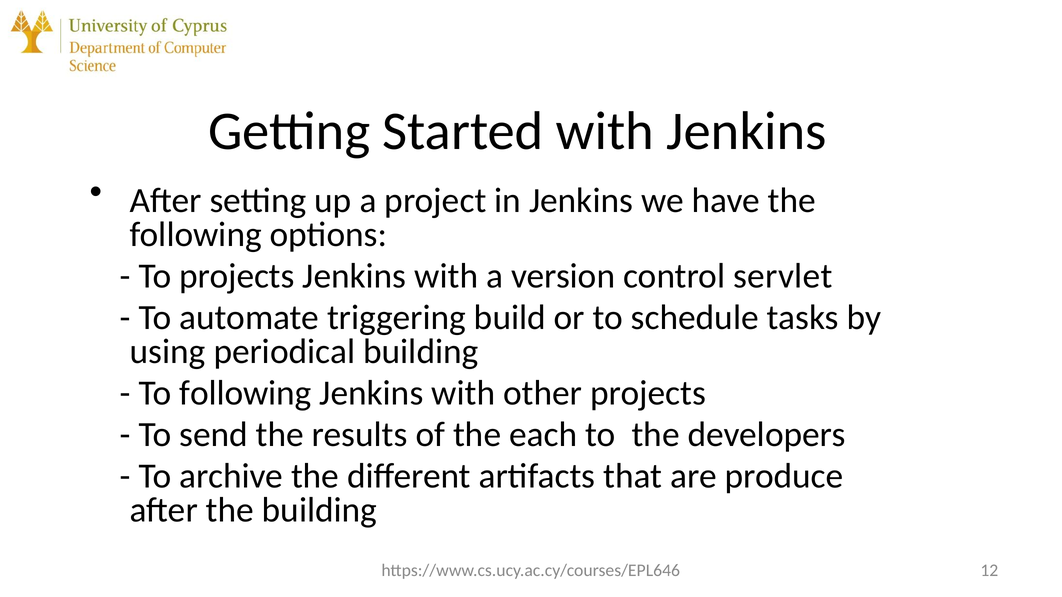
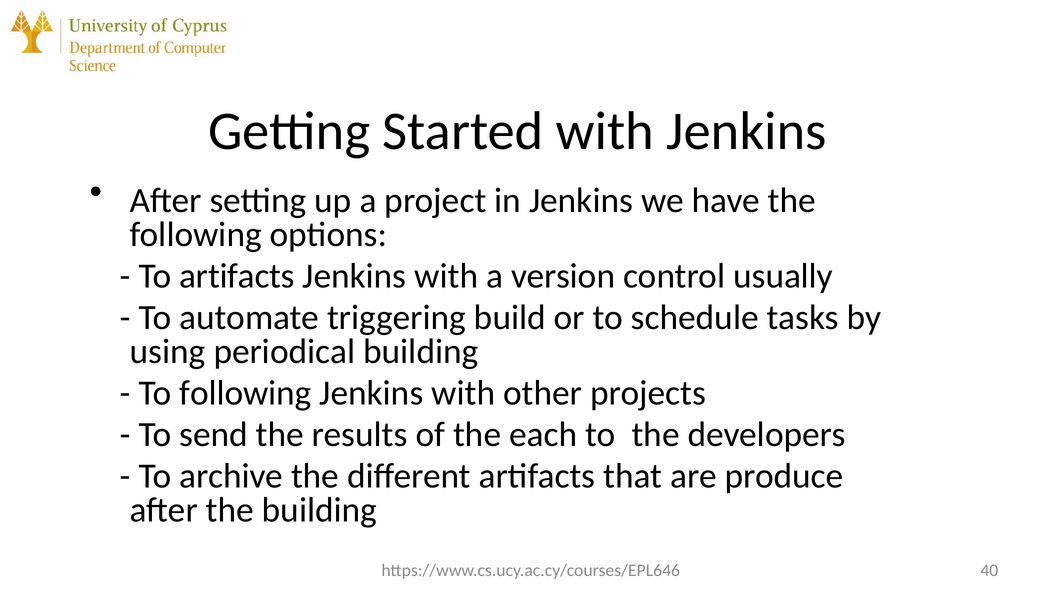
To projects: projects -> artifacts
servlet: servlet -> usually
12: 12 -> 40
